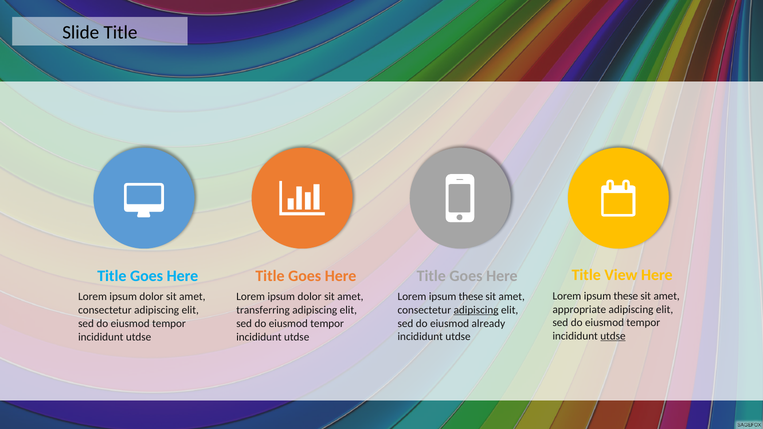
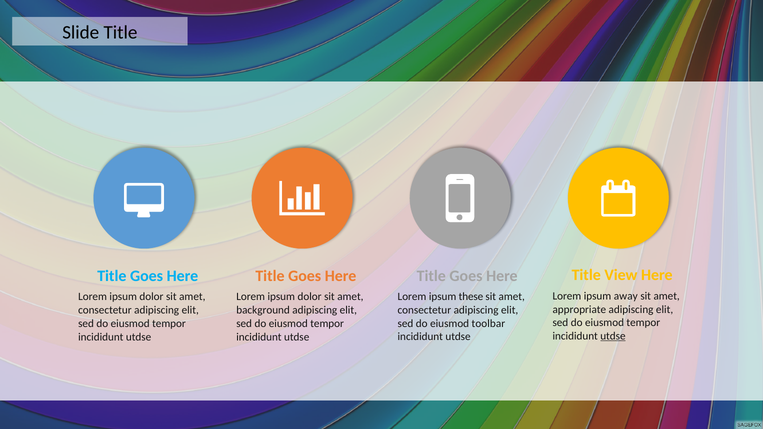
these at (626, 296): these -> away
adipiscing at (476, 310) underline: present -> none
transferring: transferring -> background
already: already -> toolbar
